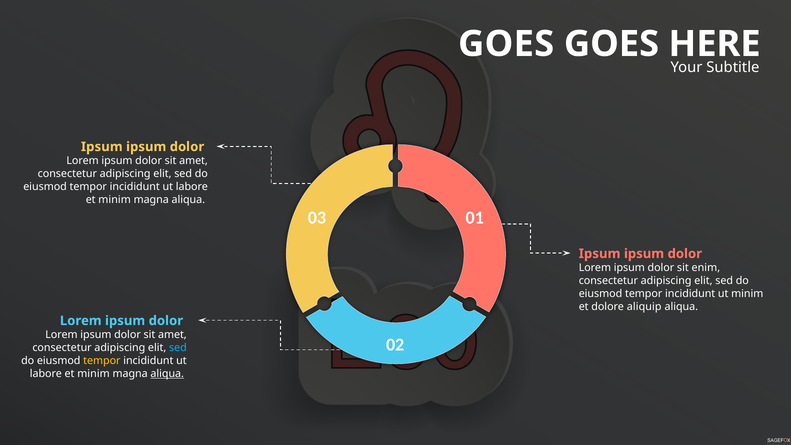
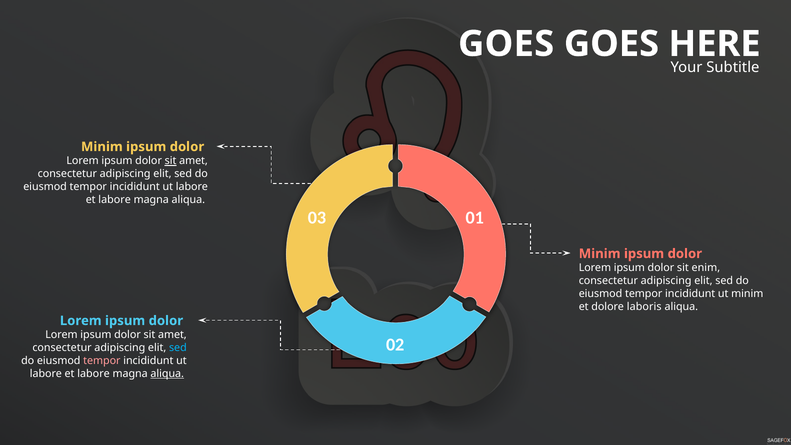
Ipsum at (102, 147): Ipsum -> Minim
sit at (171, 161) underline: none -> present
minim at (115, 200): minim -> labore
Ipsum at (600, 254): Ipsum -> Minim
aliquip: aliquip -> laboris
tempor at (102, 361) colour: yellow -> pink
minim at (93, 373): minim -> labore
